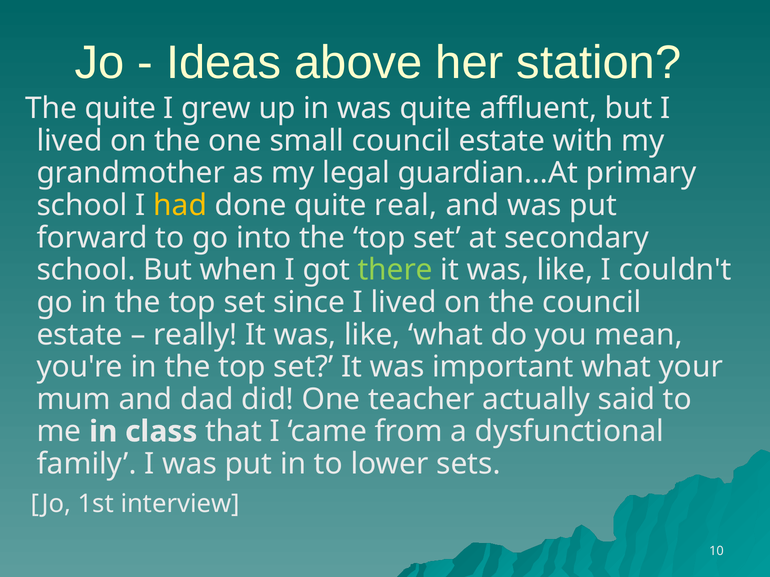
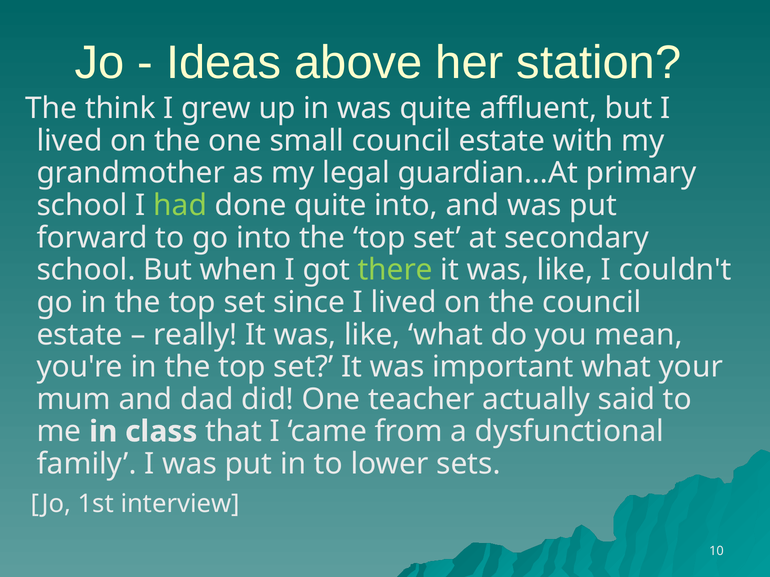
The quite: quite -> think
had colour: yellow -> light green
quite real: real -> into
